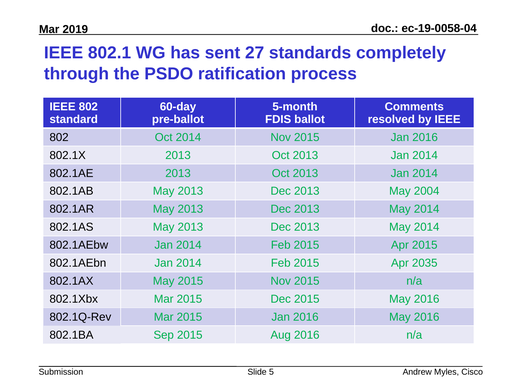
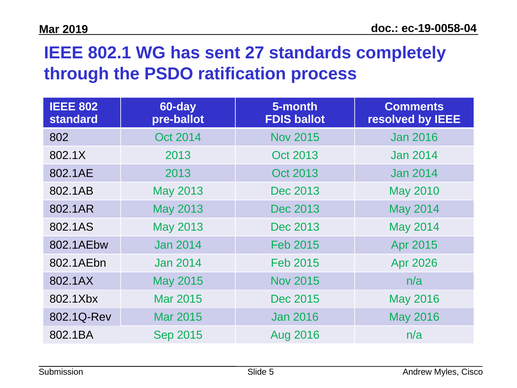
2004: 2004 -> 2010
2035: 2035 -> 2026
